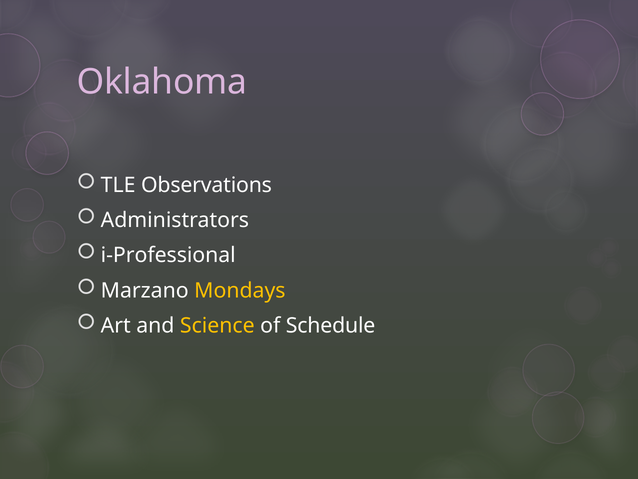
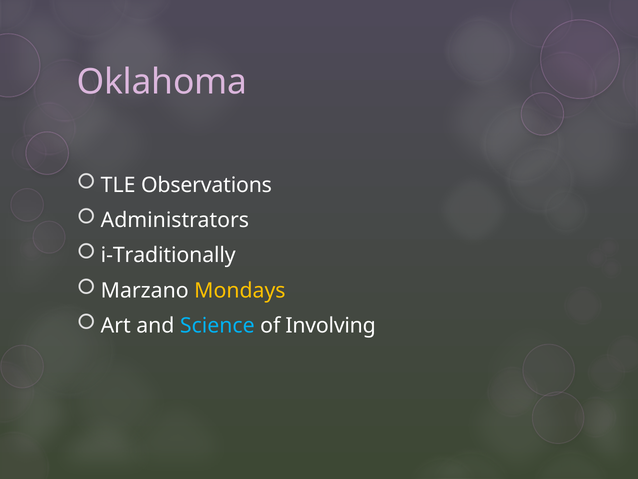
i-Professional: i-Professional -> i-Traditionally
Science colour: yellow -> light blue
Schedule: Schedule -> Involving
